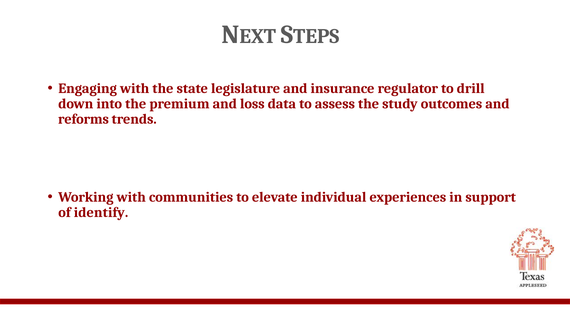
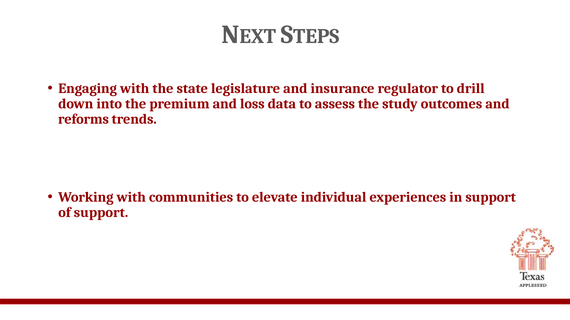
of identify: identify -> support
